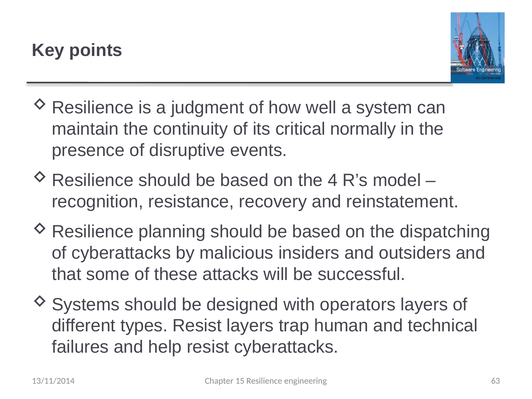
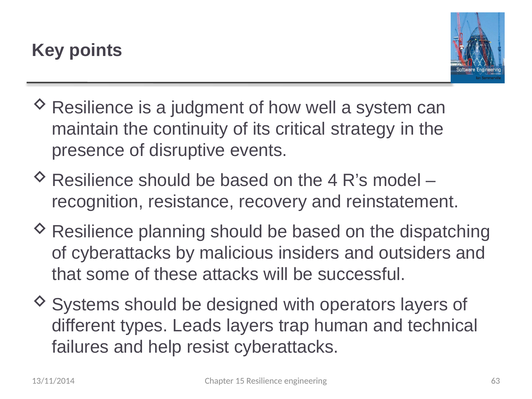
normally: normally -> strategy
types Resist: Resist -> Leads
